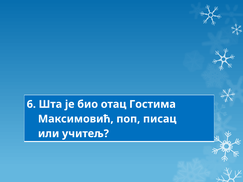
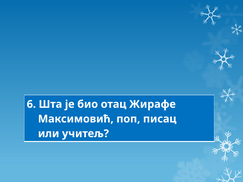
Гостима: Гостима -> Жирафе
